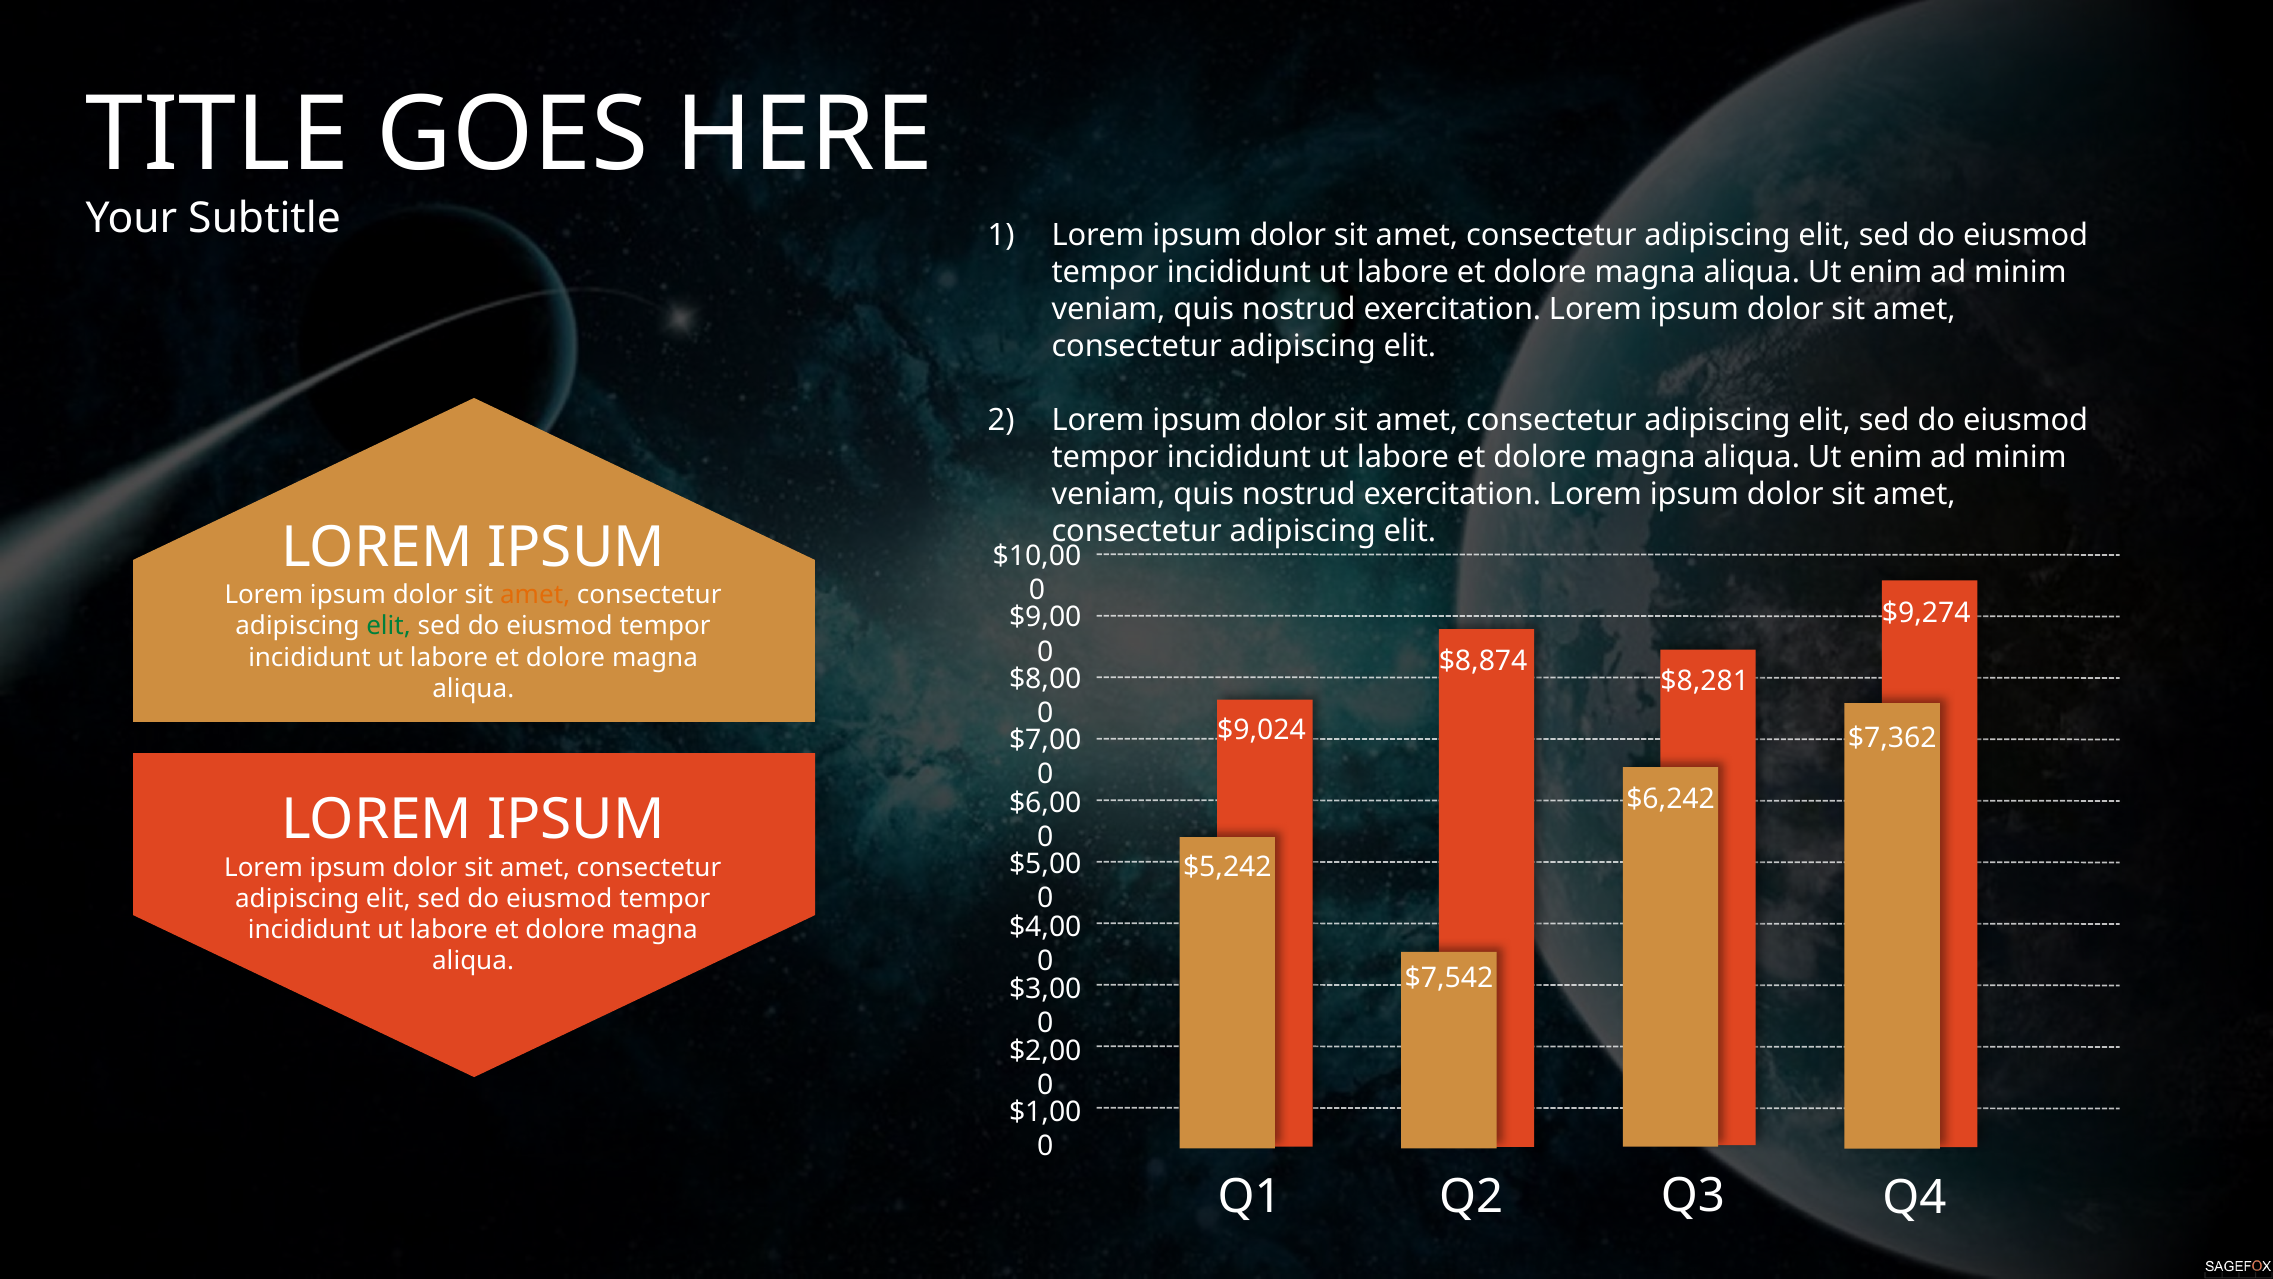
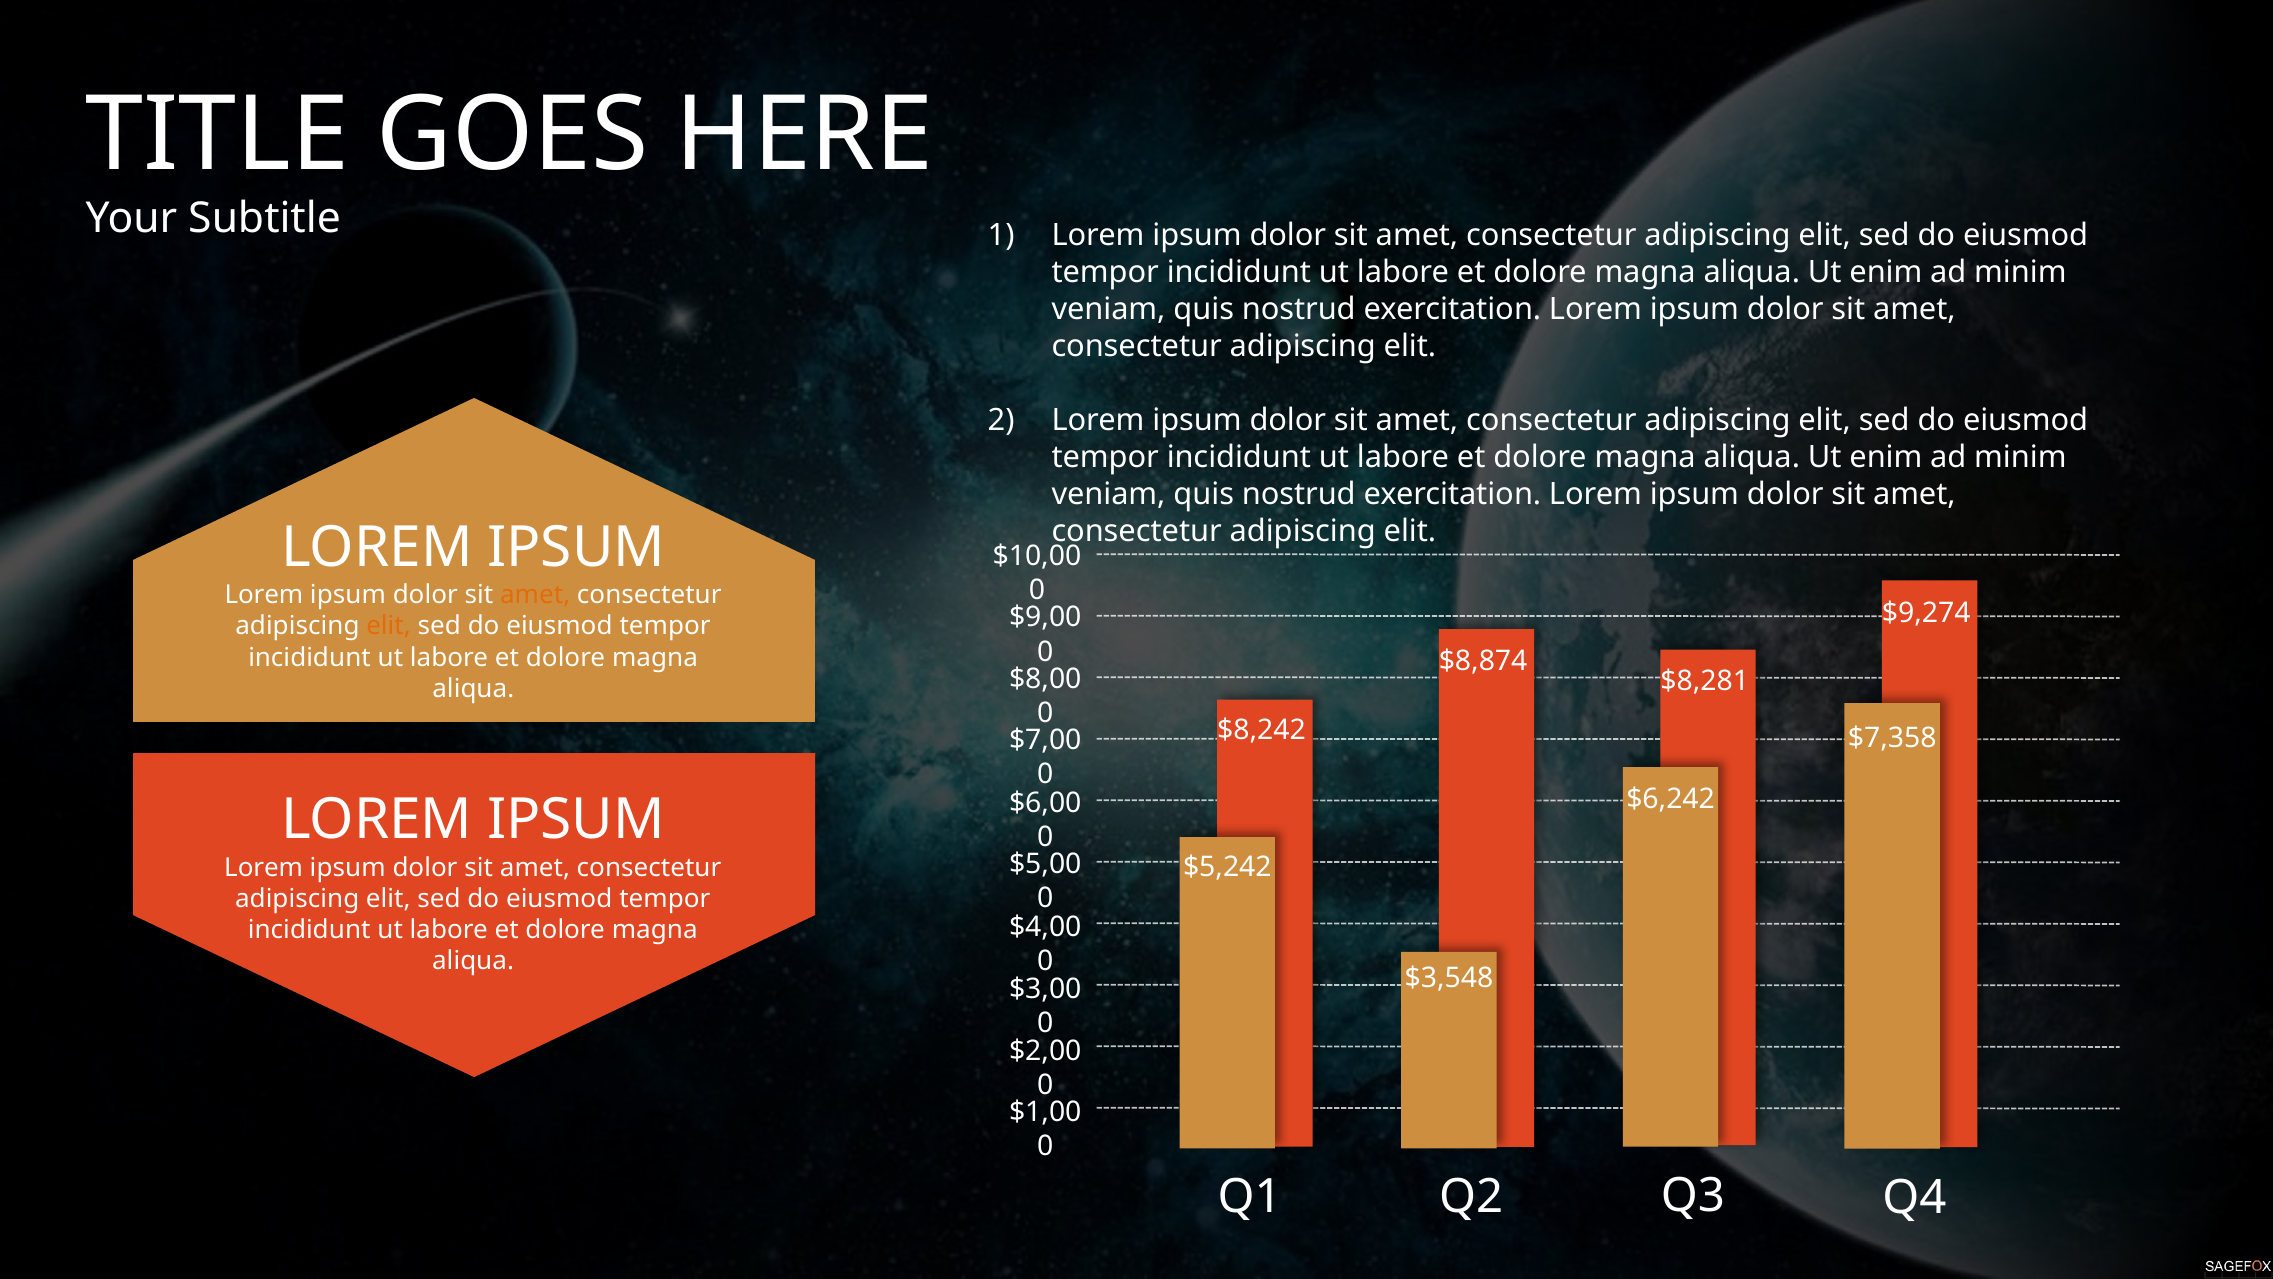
elit at (389, 626) colour: green -> orange
$9,024: $9,024 -> $8,242
$7,362: $7,362 -> $7,358
$7,542: $7,542 -> $3,548
